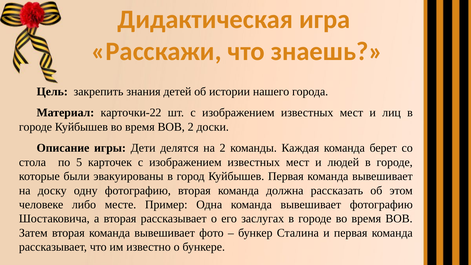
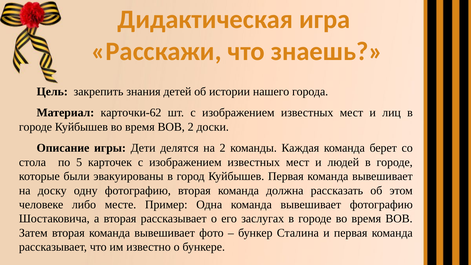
карточки-22: карточки-22 -> карточки-62
